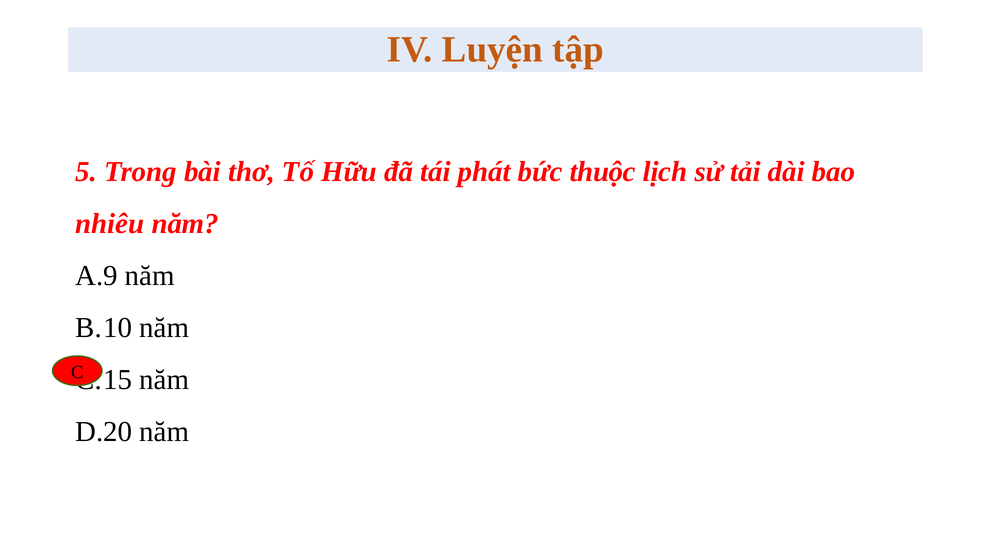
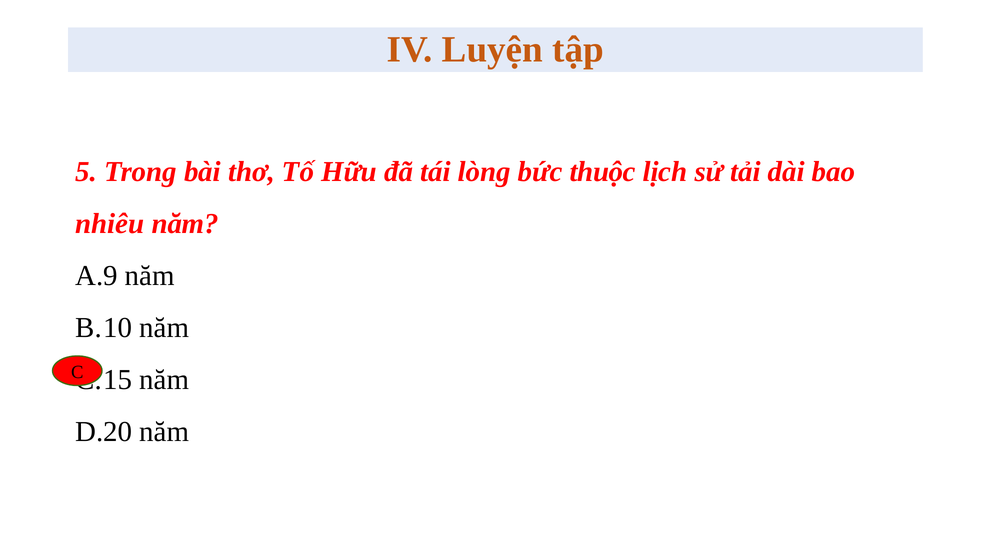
phát: phát -> lòng
